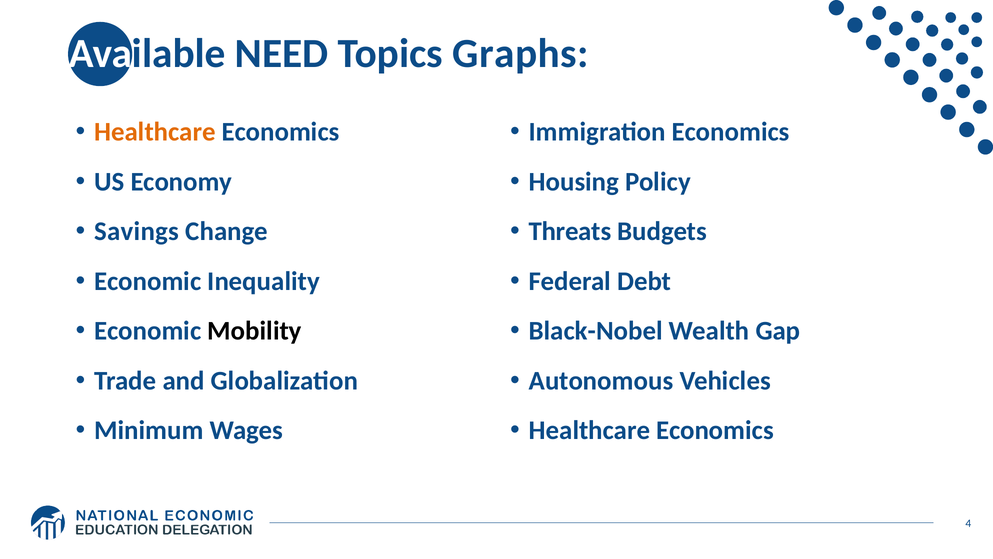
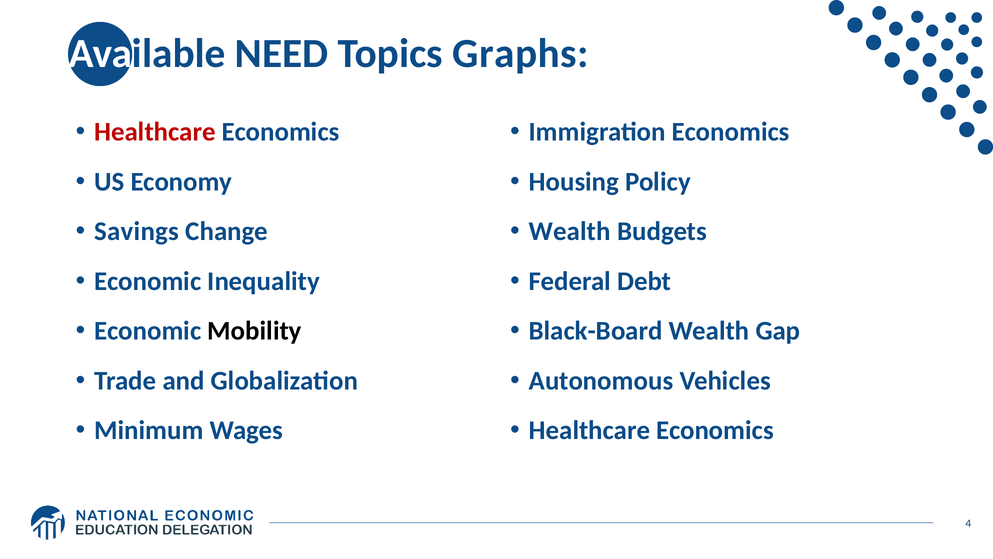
Healthcare at (155, 132) colour: orange -> red
Threats at (570, 231): Threats -> Wealth
Black-Nobel: Black-Nobel -> Black-Board
